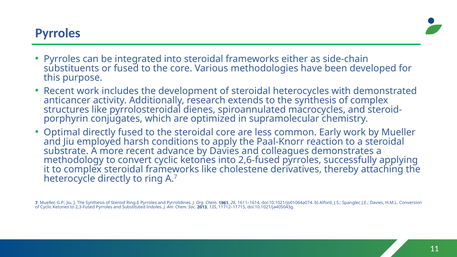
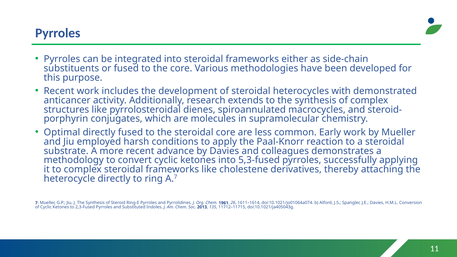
optimized: optimized -> molecules
2,6-fused: 2,6-fused -> 5,3-fused
